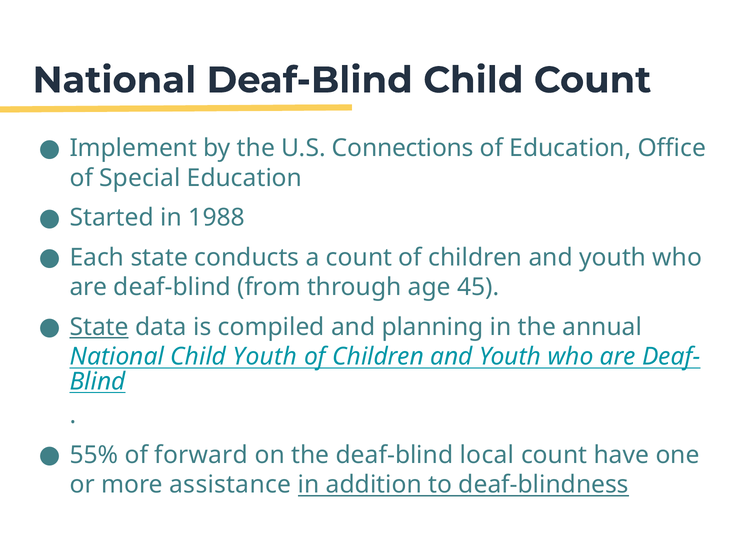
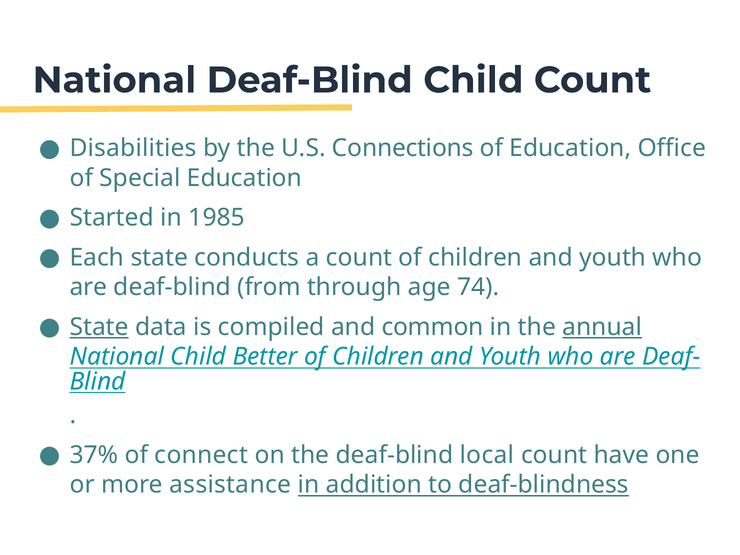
Implement: Implement -> Disabilities
1988: 1988 -> 1985
45: 45 -> 74
planning: planning -> common
annual underline: none -> present
Child Youth: Youth -> Better
55%: 55% -> 37%
forward: forward -> connect
